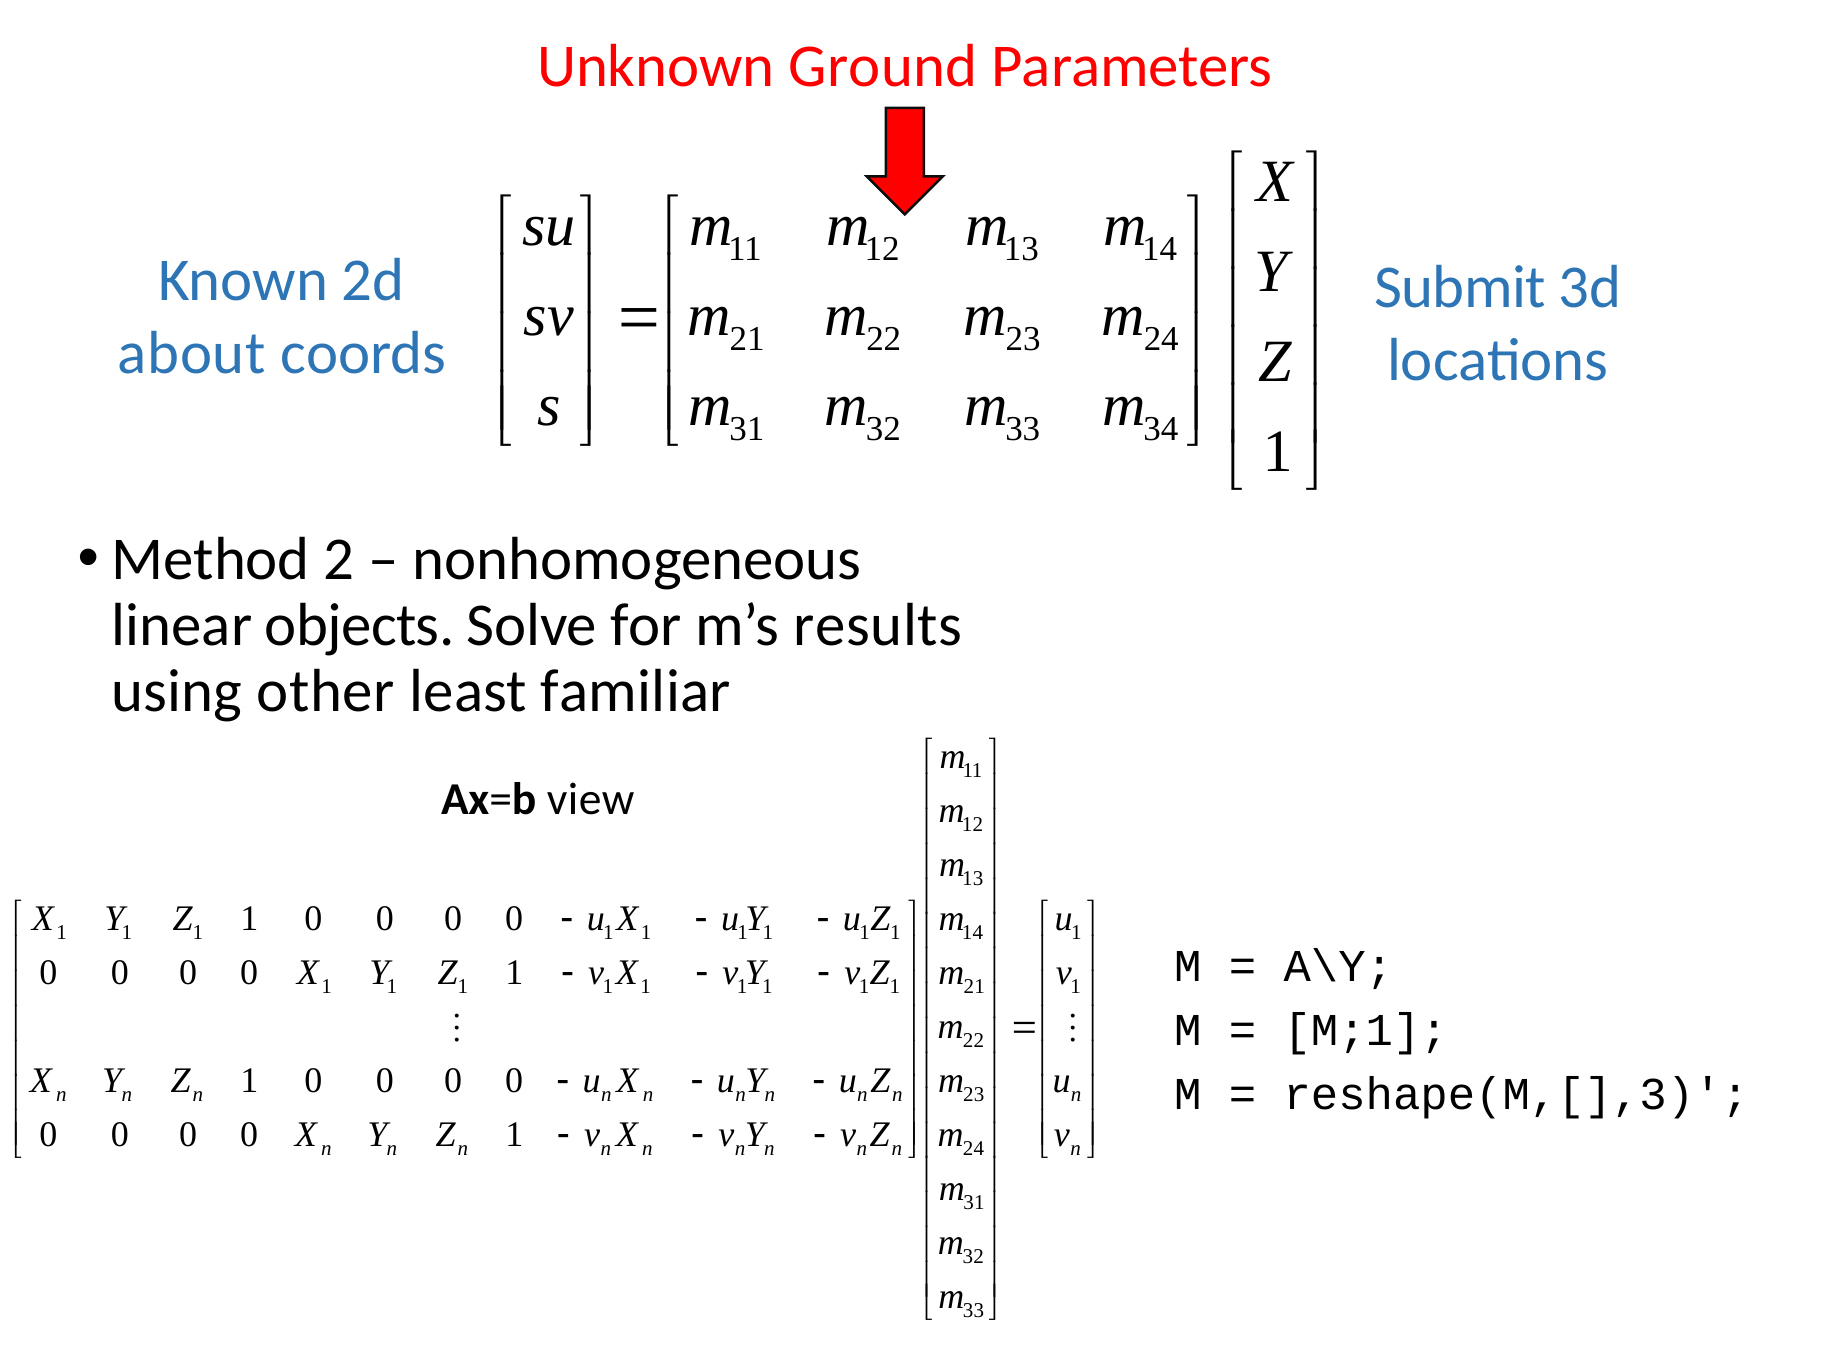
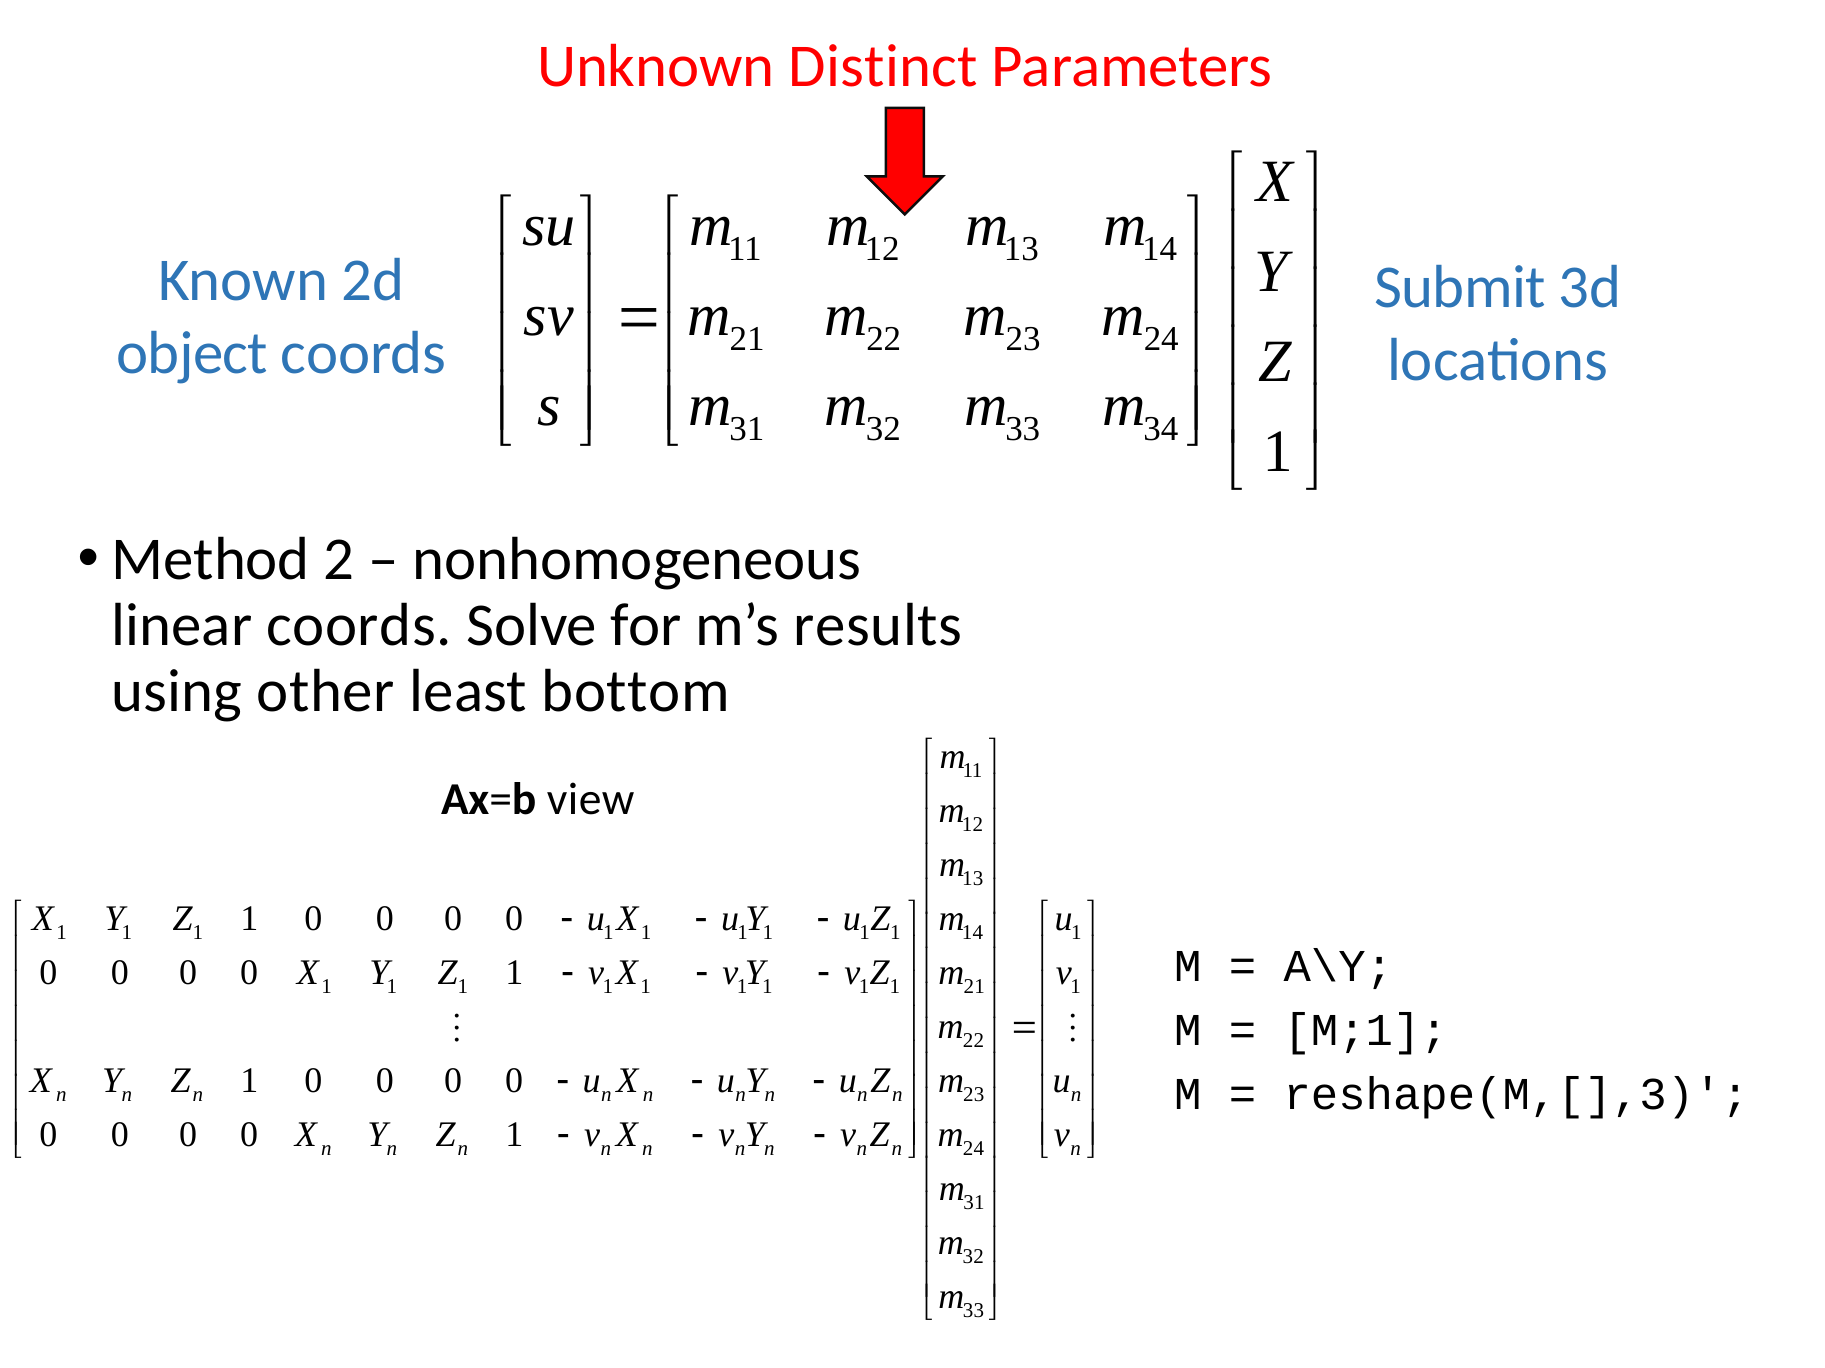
Ground: Ground -> Distinct
about: about -> object
linear objects: objects -> coords
familiar: familiar -> bottom
